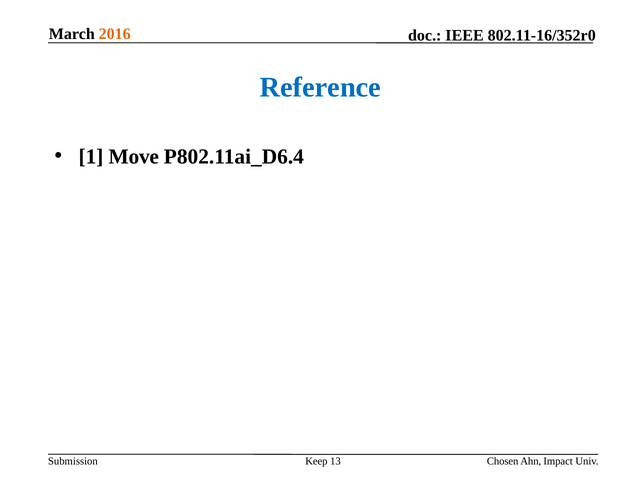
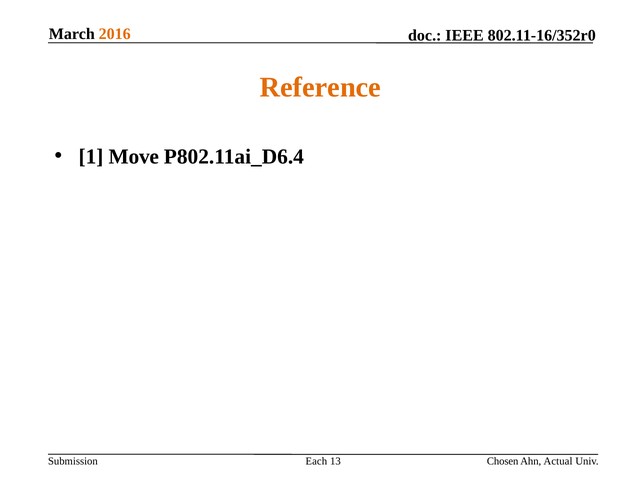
Reference colour: blue -> orange
Keep: Keep -> Each
Impact: Impact -> Actual
